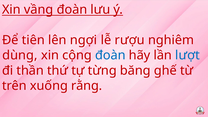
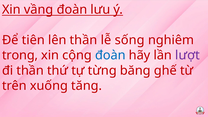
lên ngợi: ngợi -> thần
rượu: rượu -> sống
dùng: dùng -> trong
lượt colour: blue -> purple
rằng: rằng -> tăng
